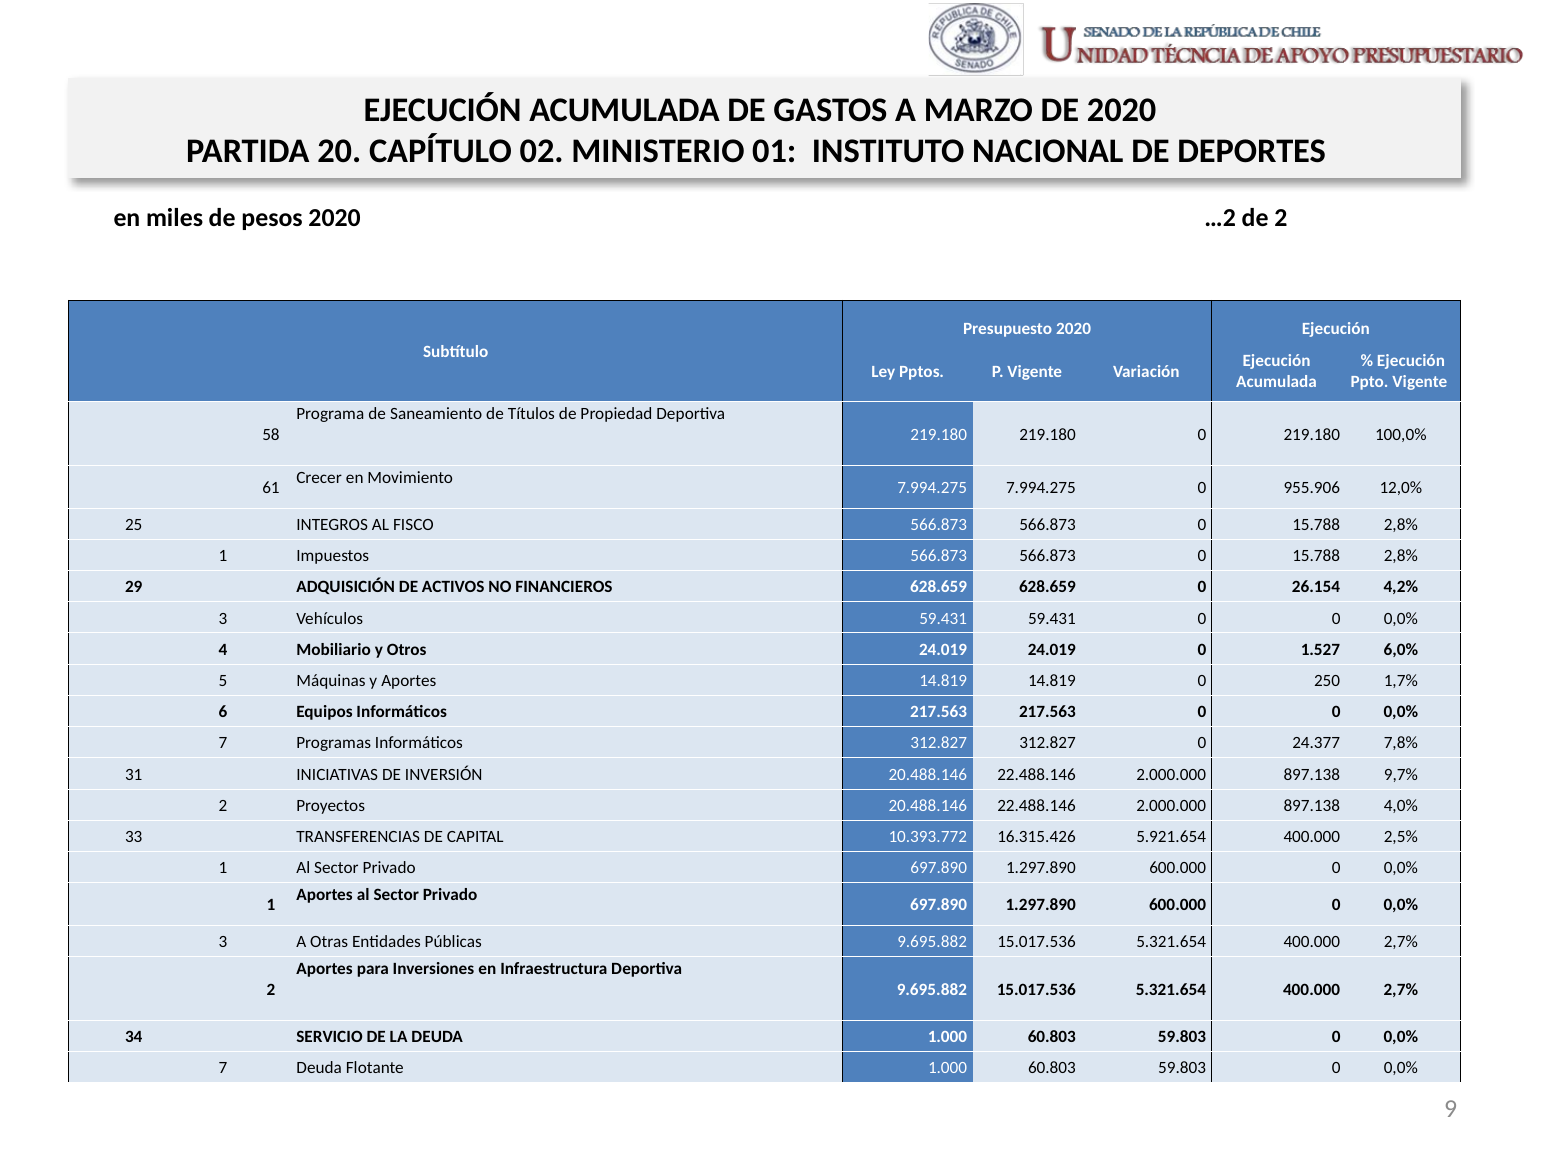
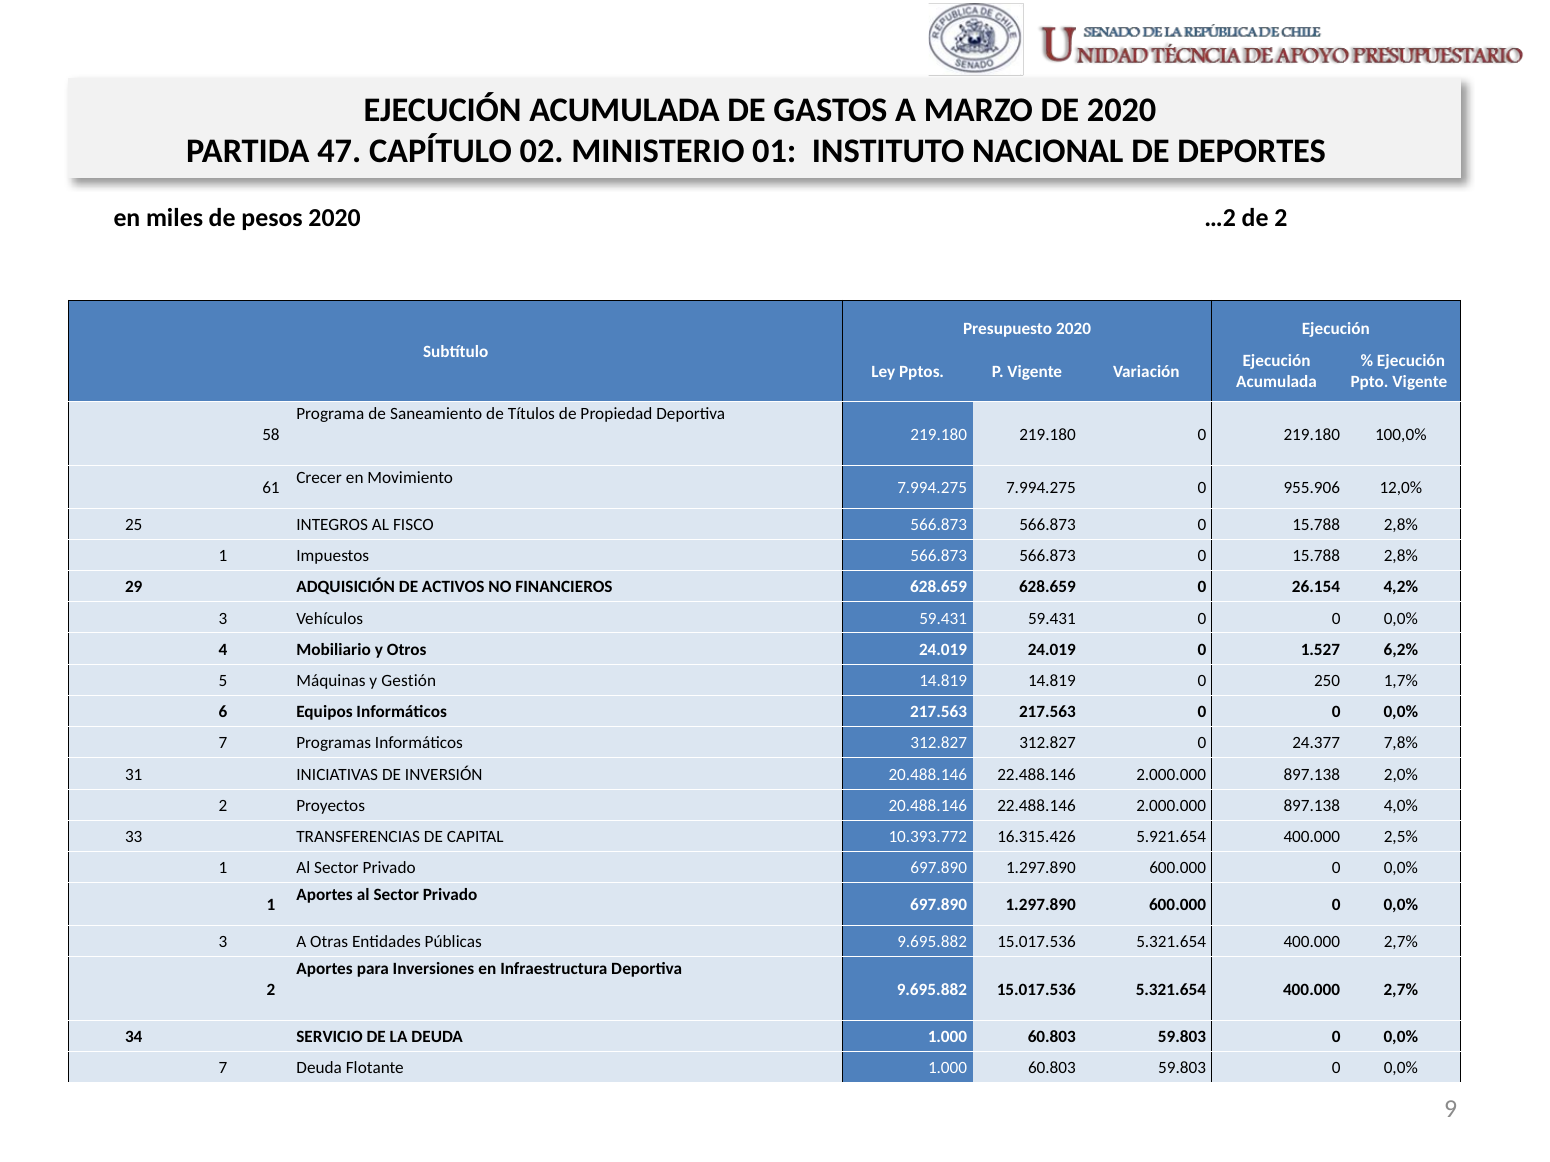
20: 20 -> 47
6,0%: 6,0% -> 6,2%
y Aportes: Aportes -> Gestión
9,7%: 9,7% -> 2,0%
